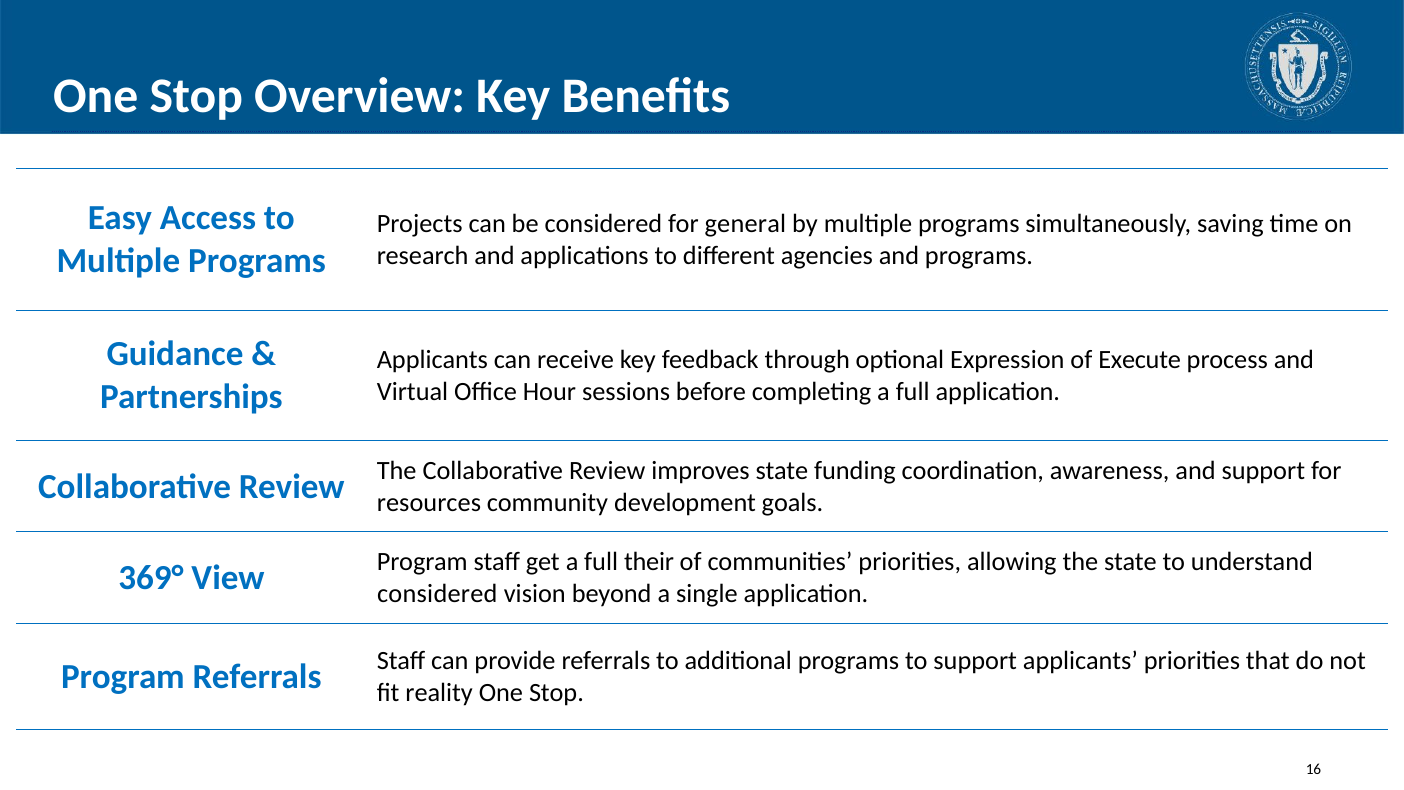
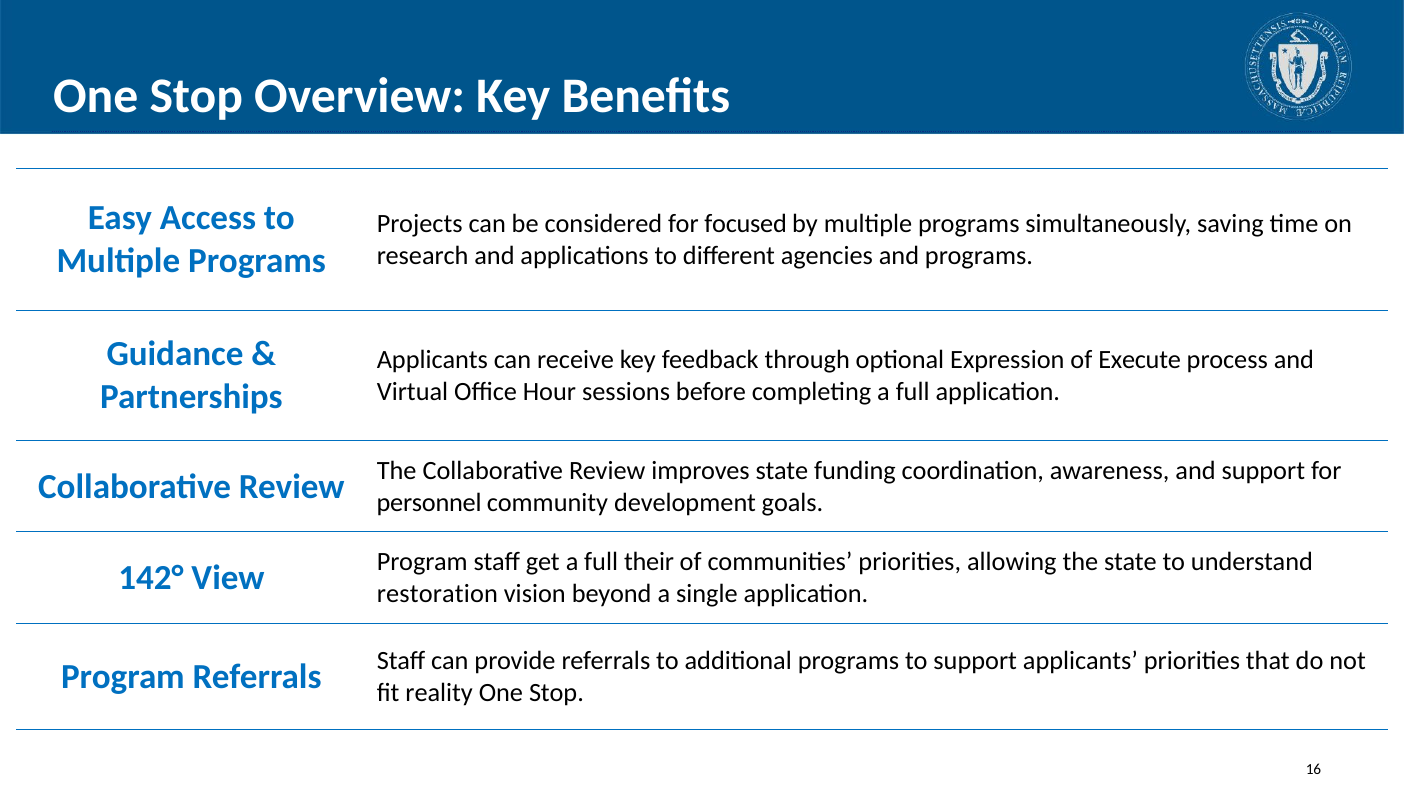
general: general -> focused
resources: resources -> personnel
369°: 369° -> 142°
considered at (437, 594): considered -> restoration
